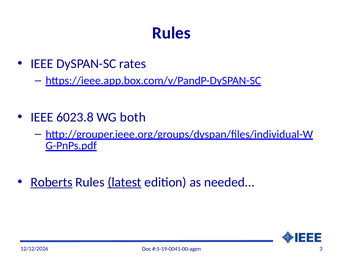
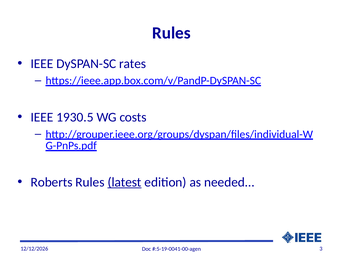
6023.8: 6023.8 -> 1930.5
both: both -> costs
Roberts underline: present -> none
